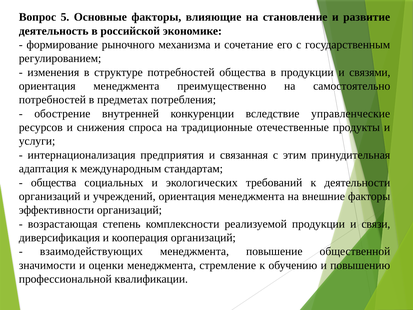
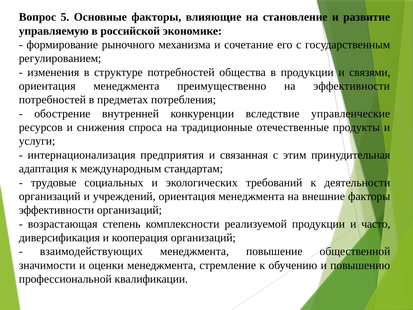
деятельность: деятельность -> управляемую
на самостоятельно: самостоятельно -> эффективности
общества at (54, 182): общества -> трудовые
связи: связи -> часто
